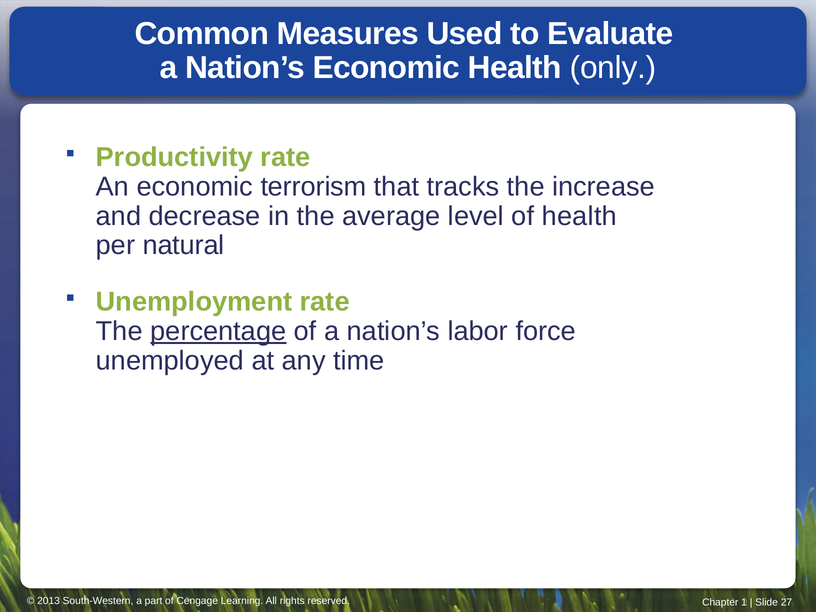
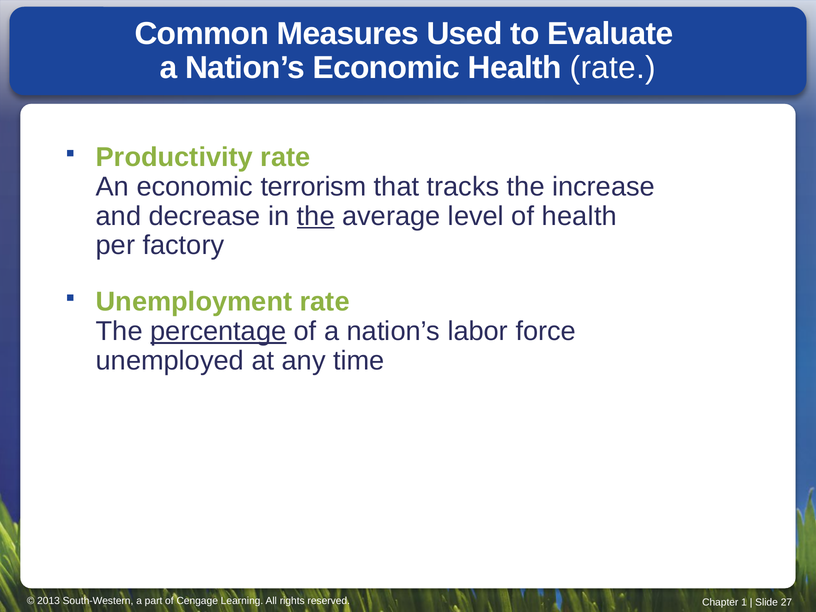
Health only: only -> rate
the at (316, 216) underline: none -> present
natural: natural -> factory
